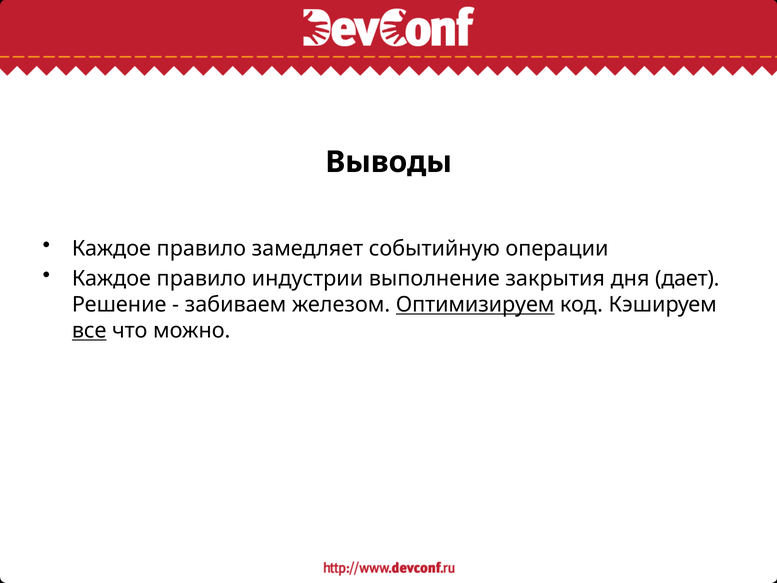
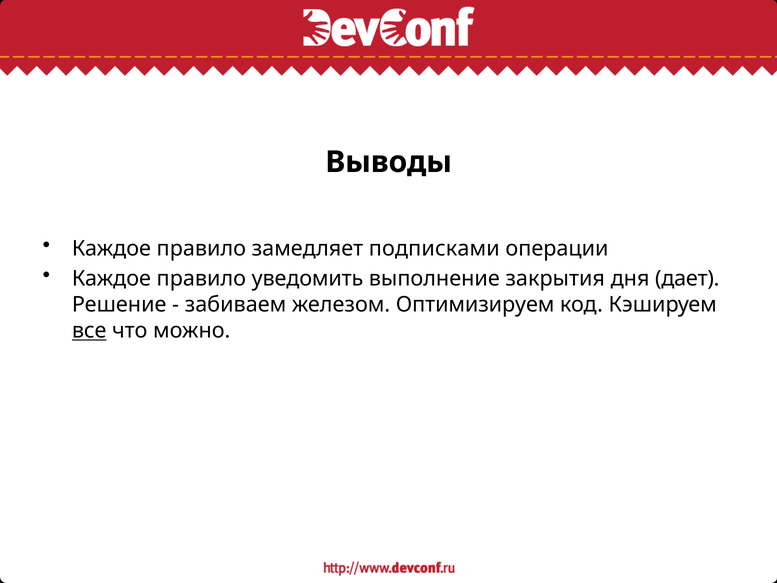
событийную: событийную -> подписками
индустрии: индустрии -> уведомить
Оптимизируем underline: present -> none
